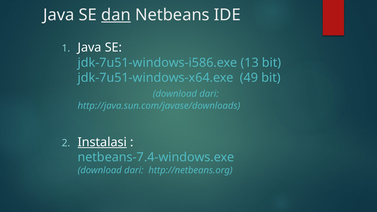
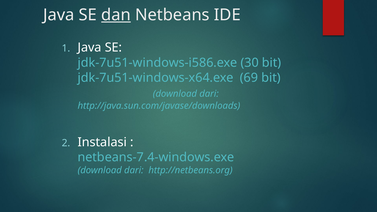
13: 13 -> 30
49: 49 -> 69
Instalasi underline: present -> none
